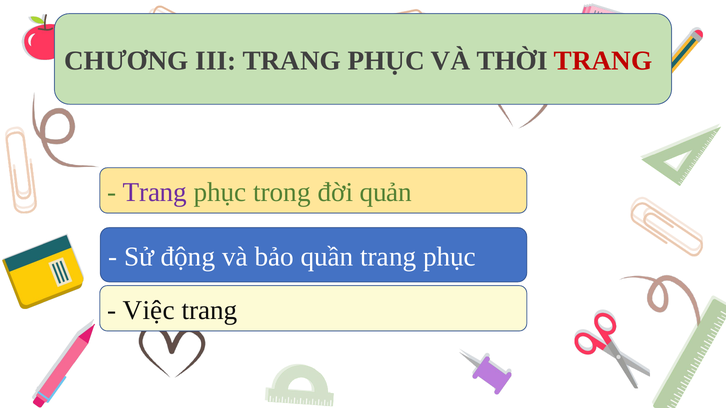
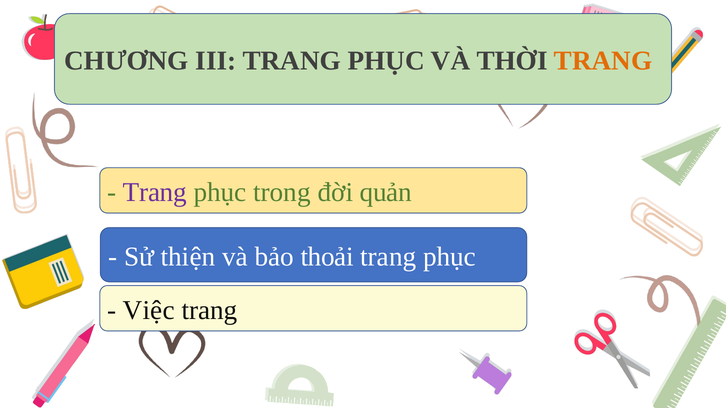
TRANG at (603, 61) colour: red -> orange
động: động -> thiện
quần: quần -> thoải
